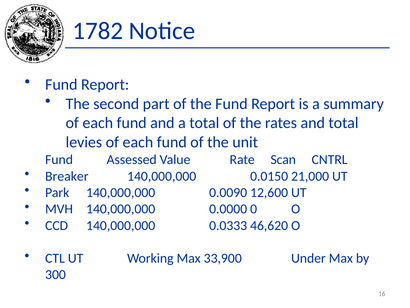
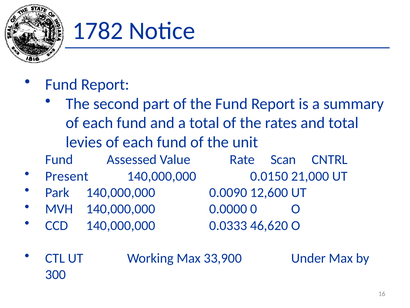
Breaker: Breaker -> Present
